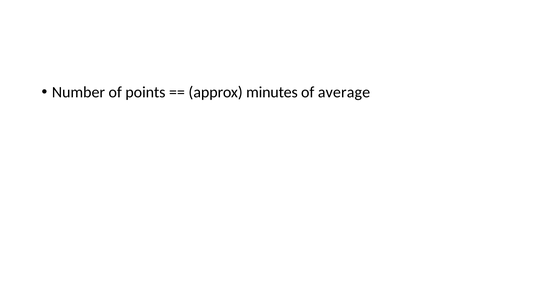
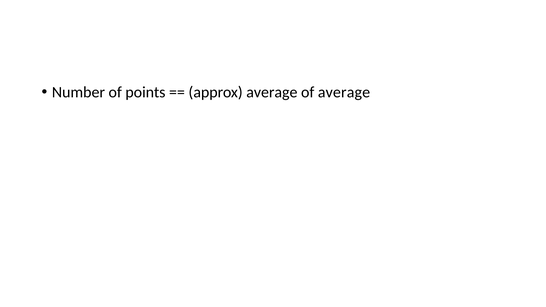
approx minutes: minutes -> average
